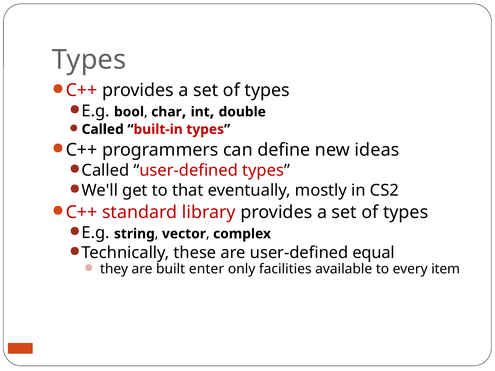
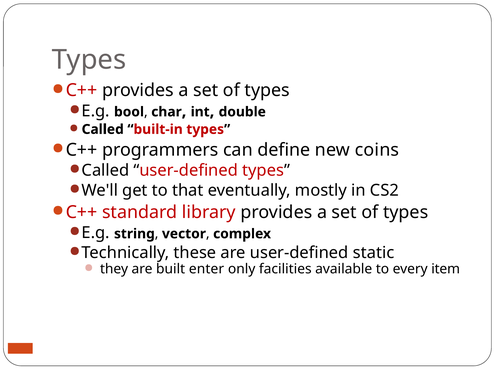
ideas: ideas -> coins
equal: equal -> static
